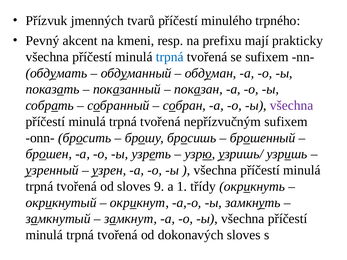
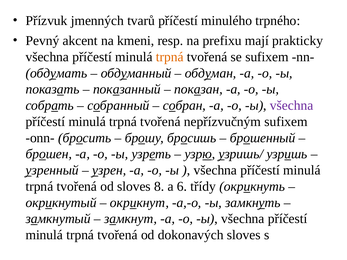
trpná at (170, 57) colour: blue -> orange
9: 9 -> 8
1: 1 -> 6
